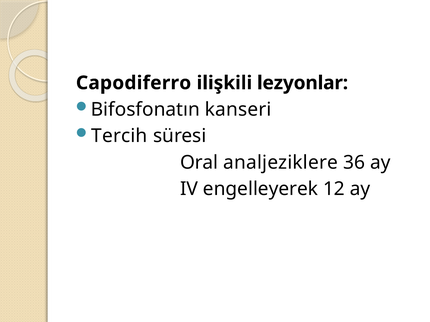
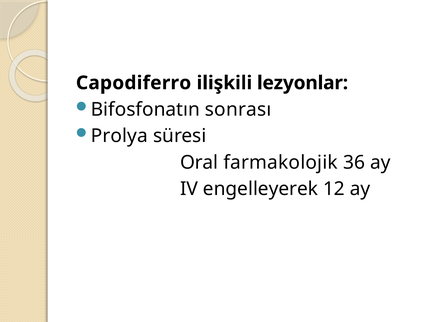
kanseri: kanseri -> sonrası
Tercih: Tercih -> Prolya
analjeziklere: analjeziklere -> farmakolojik
